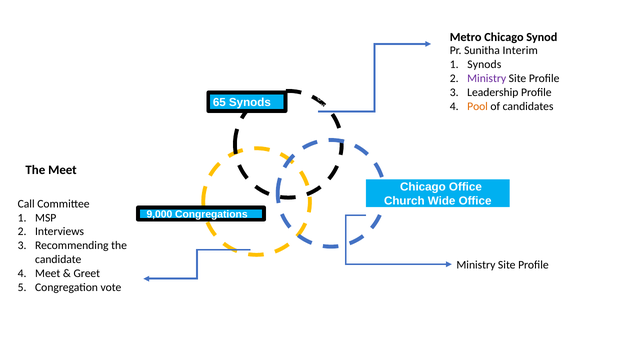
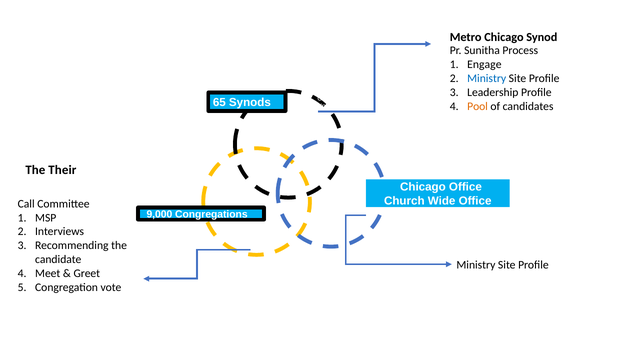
Interim: Interim -> Process
Synods at (484, 64): Synods -> Engage
Ministry at (487, 78) colour: purple -> blue
The Meet: Meet -> Their
